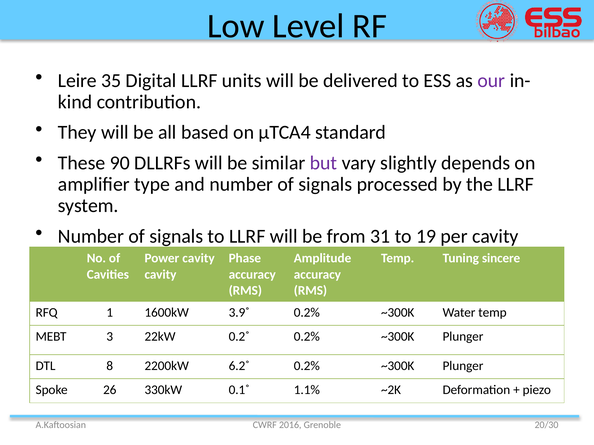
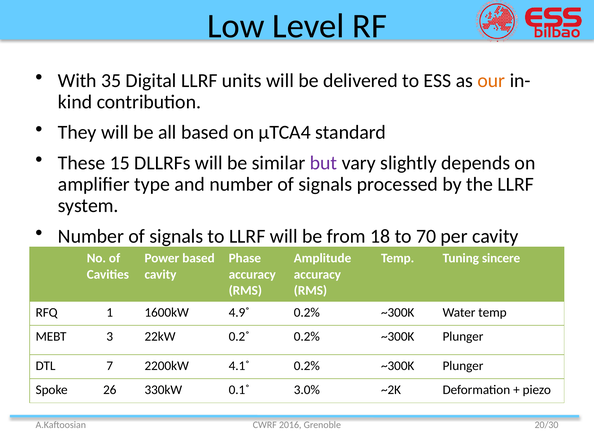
Leire: Leire -> With
our colour: purple -> orange
90: 90 -> 15
31: 31 -> 18
19: 19 -> 70
Power cavity: cavity -> based
3.9˚: 3.9˚ -> 4.9˚
8: 8 -> 7
6.2˚: 6.2˚ -> 4.1˚
1.1%: 1.1% -> 3.0%
